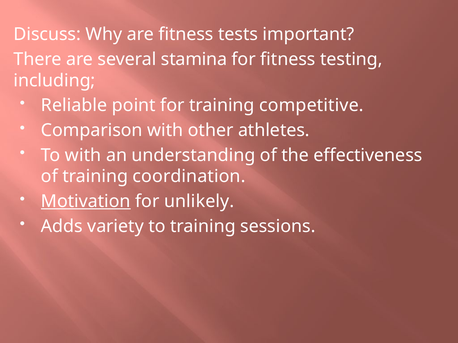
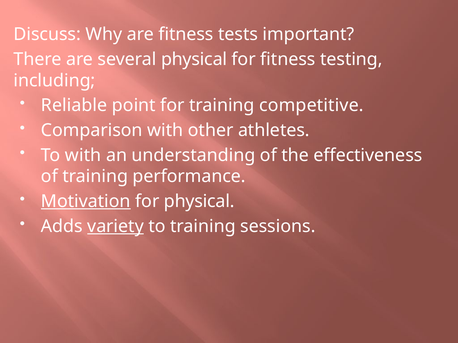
several stamina: stamina -> physical
coordination: coordination -> performance
for unlikely: unlikely -> physical
variety underline: none -> present
